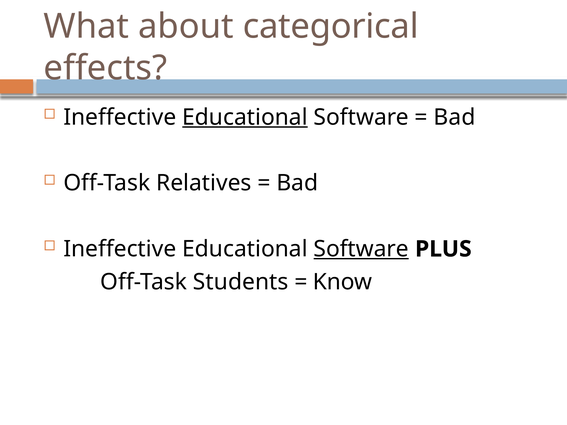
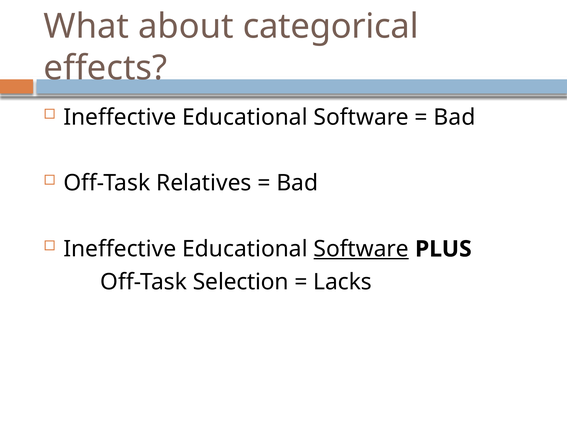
Educational at (245, 117) underline: present -> none
Students: Students -> Selection
Know: Know -> Lacks
